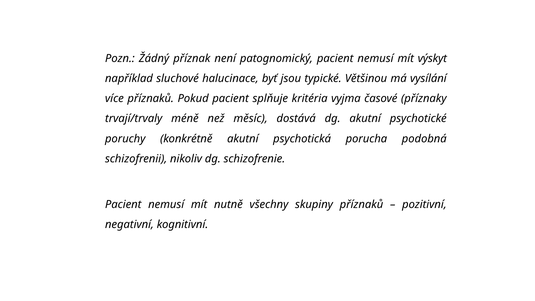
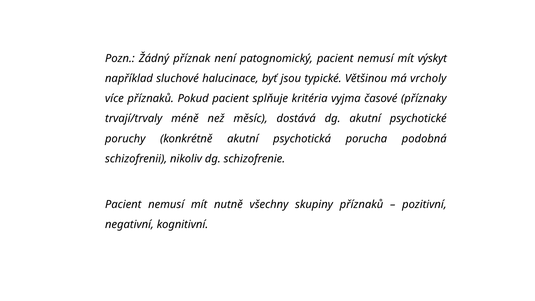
vysílání: vysílání -> vrcholy
